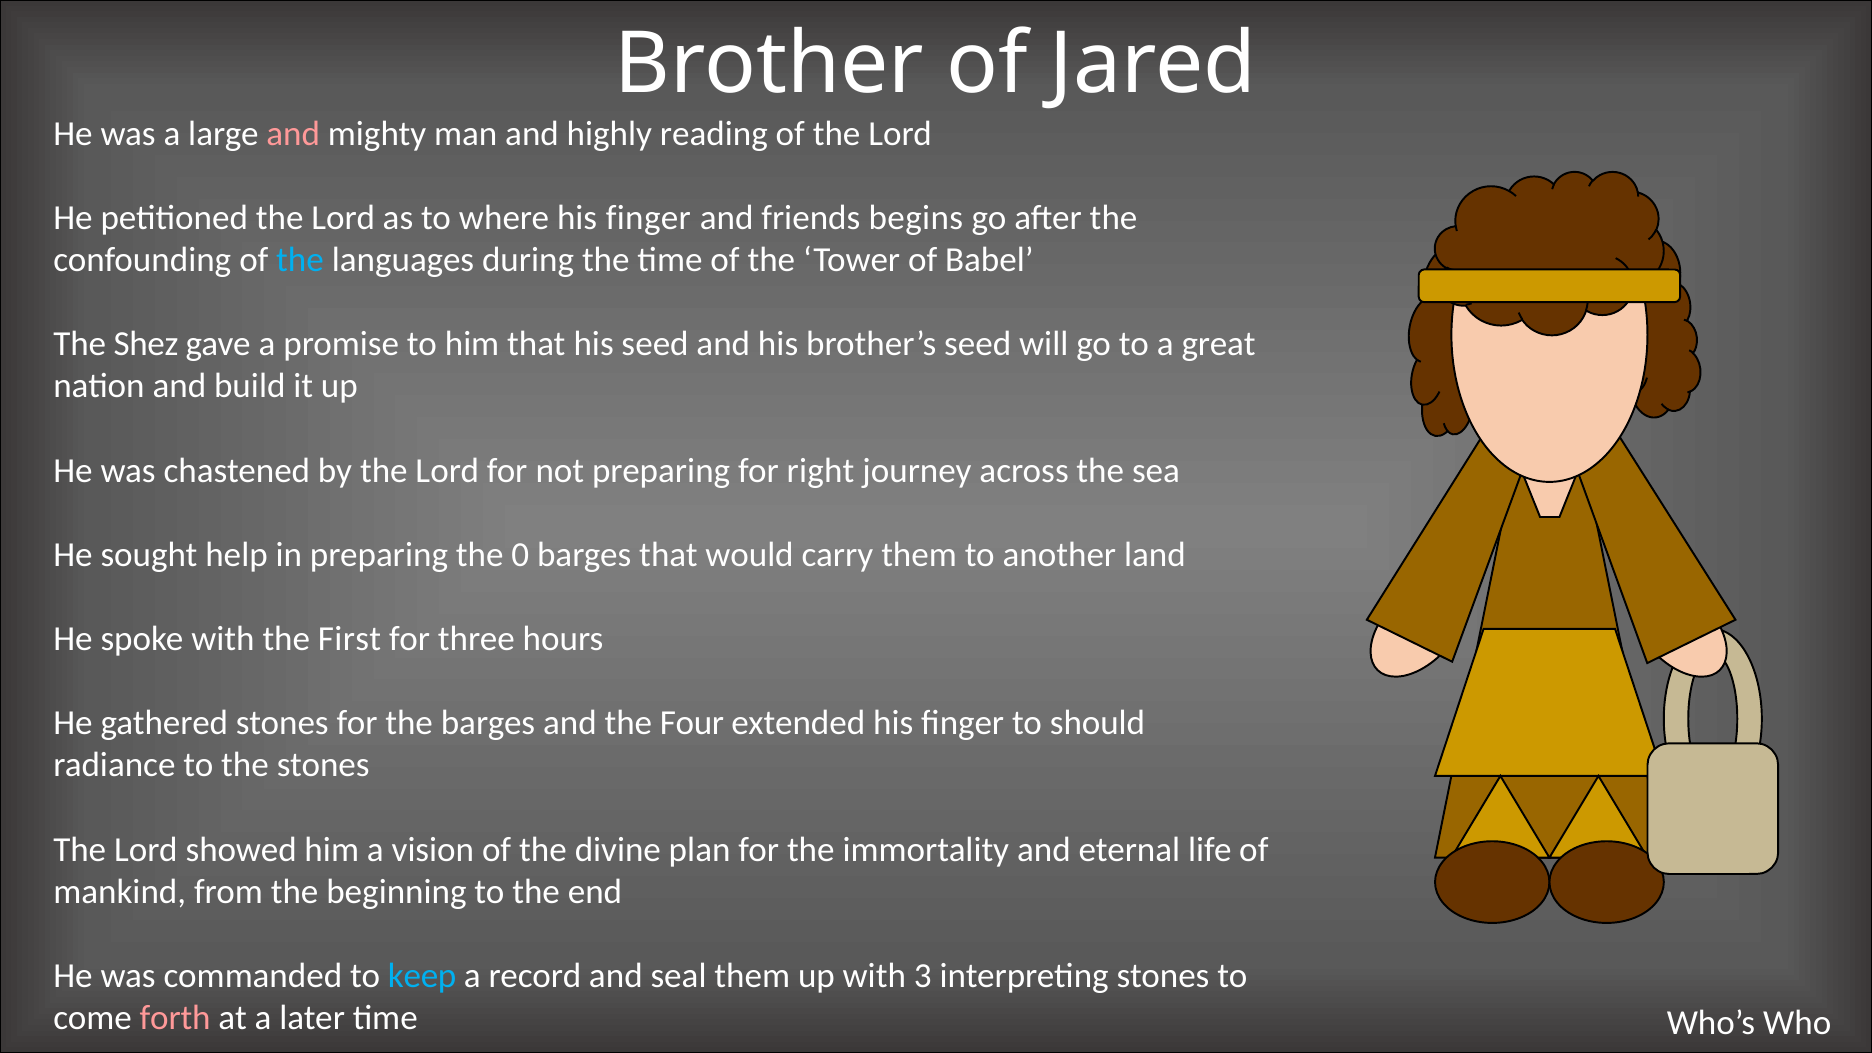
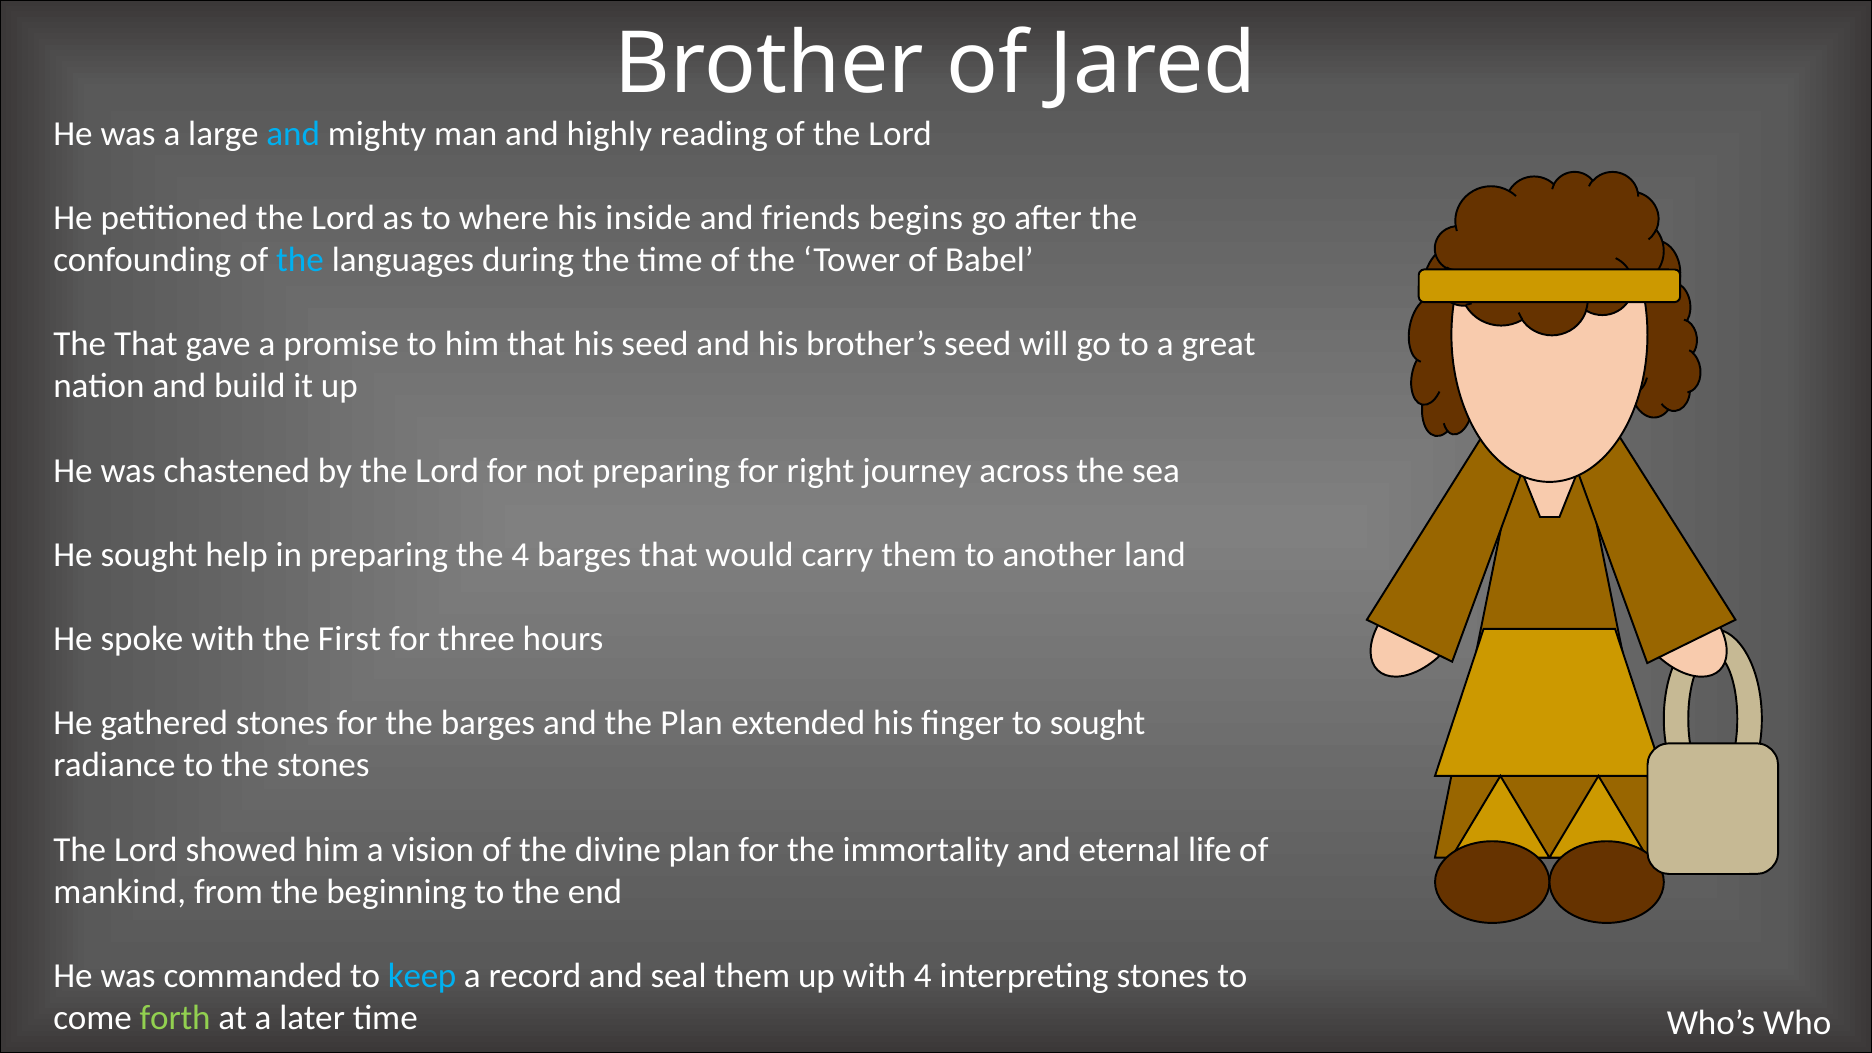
and at (293, 134) colour: pink -> light blue
where his finger: finger -> inside
The Shez: Shez -> That
the 0: 0 -> 4
the Four: Four -> Plan
to should: should -> sought
with 3: 3 -> 4
forth colour: pink -> light green
